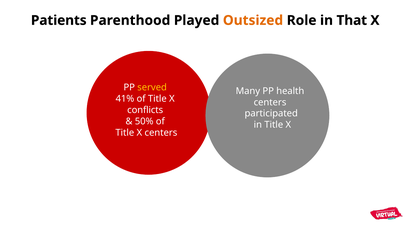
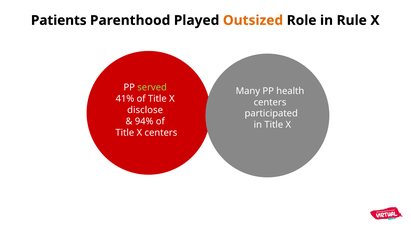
That: That -> Rule
served colour: yellow -> light green
conflicts: conflicts -> disclose
50%: 50% -> 94%
